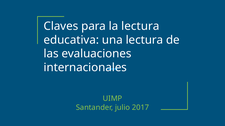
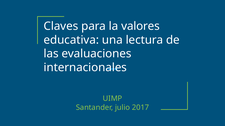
la lectura: lectura -> valores
